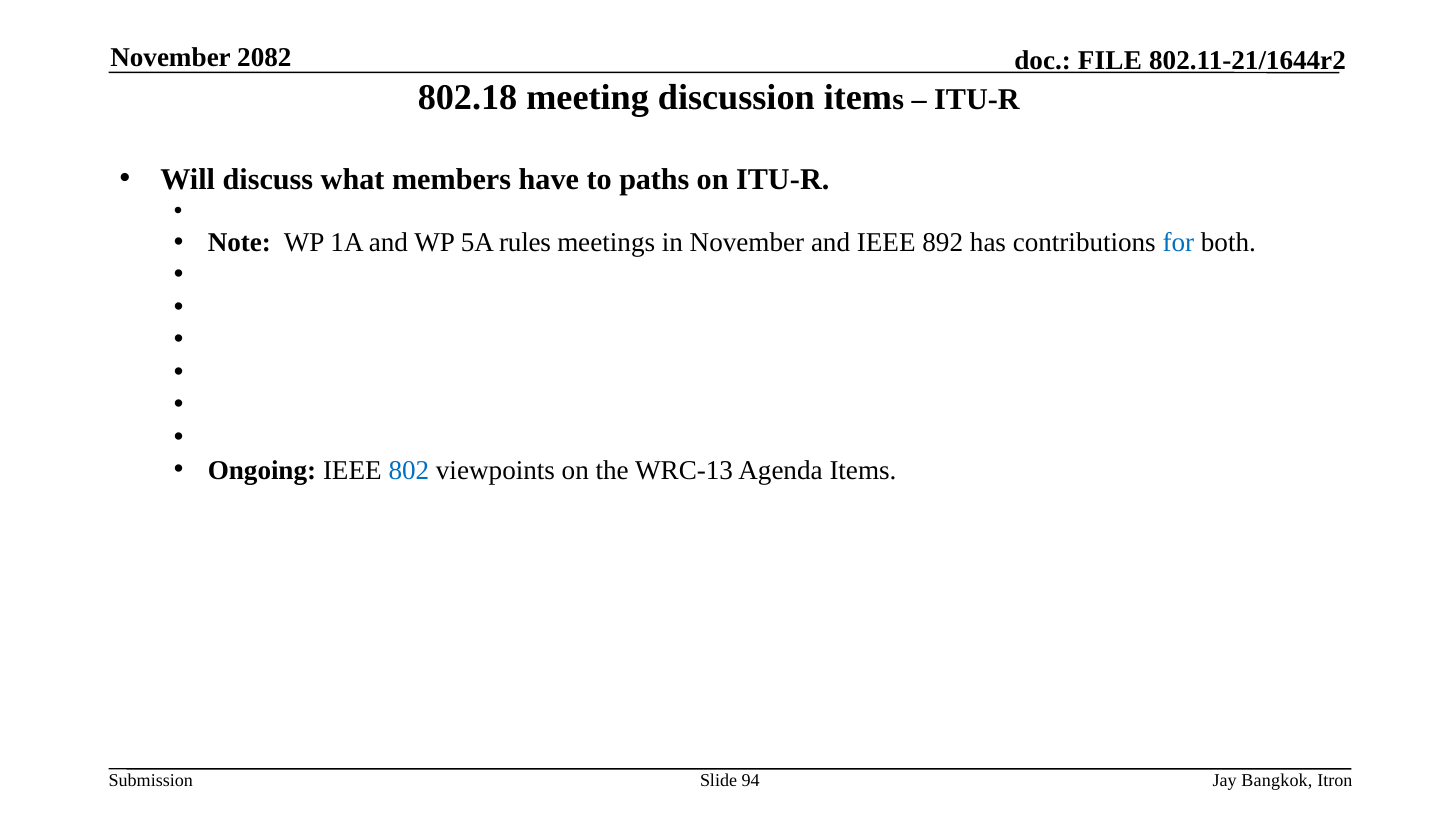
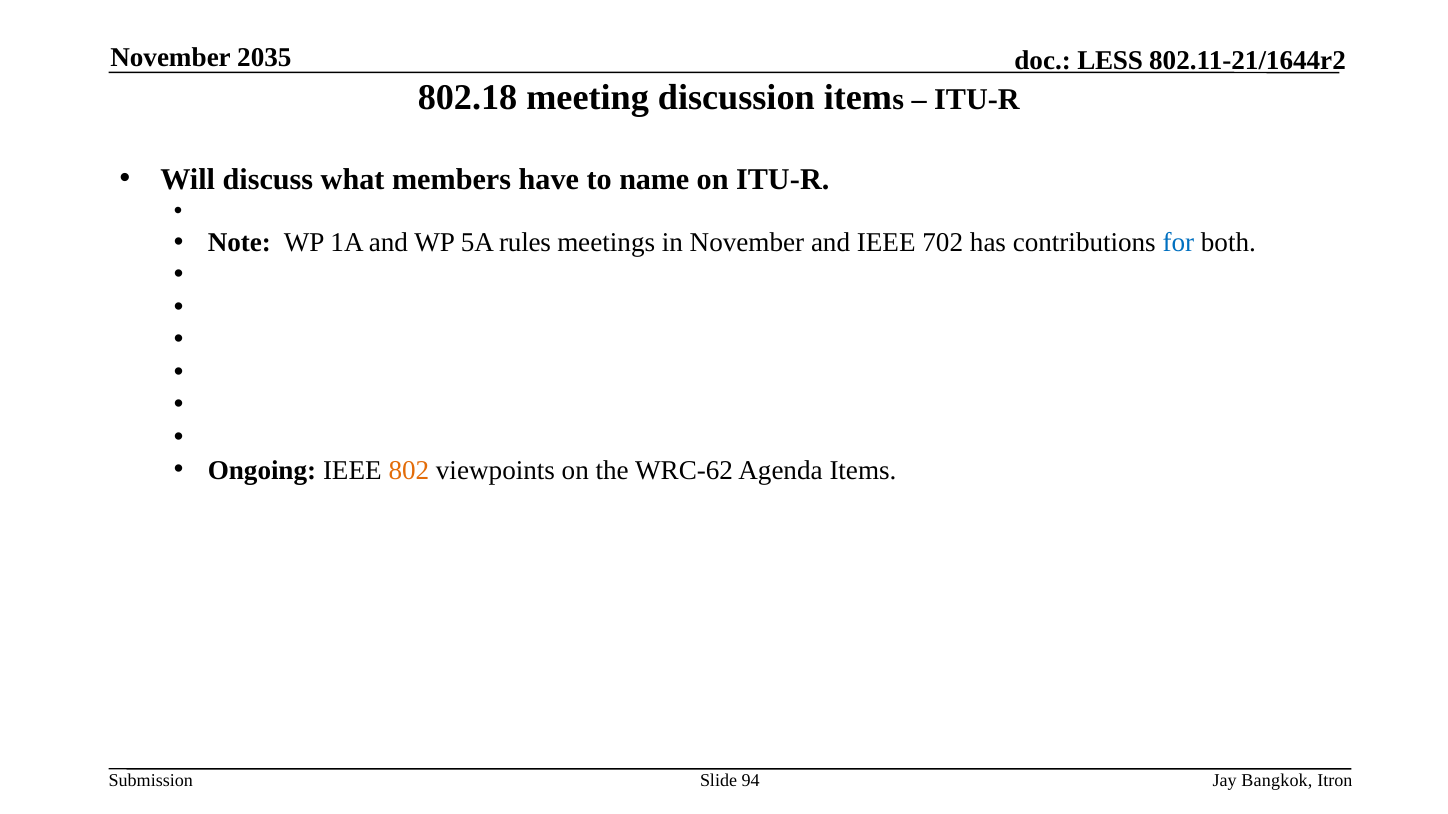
2082: 2082 -> 2035
FILE: FILE -> LESS
paths: paths -> name
892: 892 -> 702
802 colour: blue -> orange
WRC-13: WRC-13 -> WRC-62
